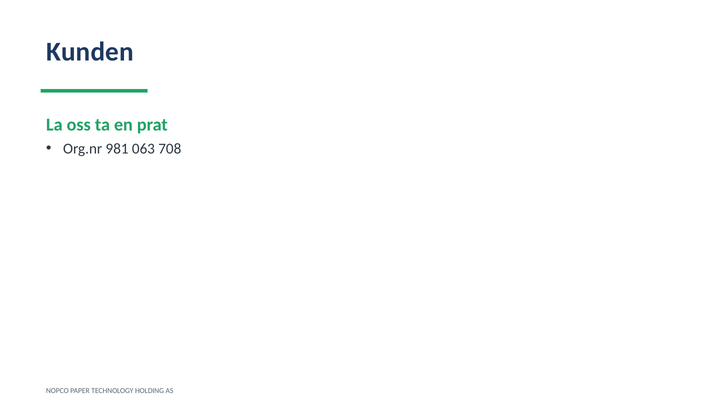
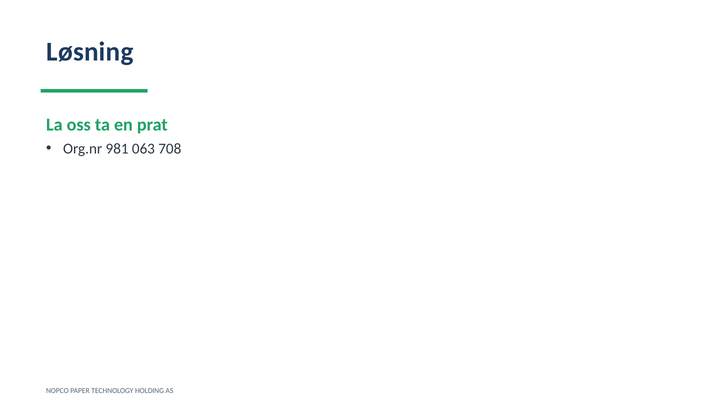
Kunden: Kunden -> Løsning
